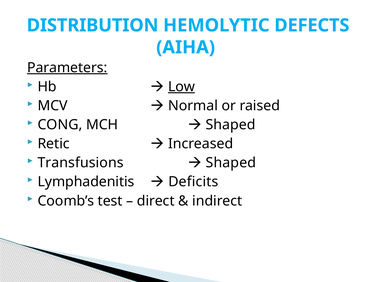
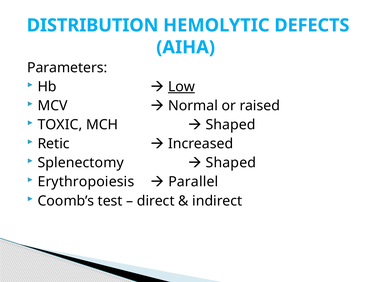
Parameters underline: present -> none
CONG: CONG -> TOXIC
Transfusions: Transfusions -> Splenectomy
Lymphadenitis: Lymphadenitis -> Erythropoiesis
Deficits: Deficits -> Parallel
